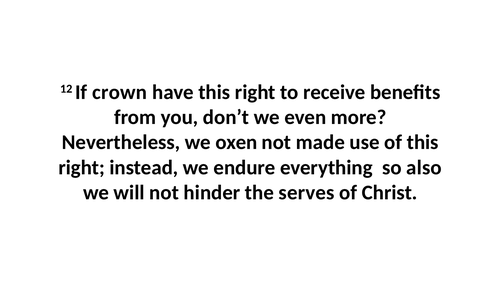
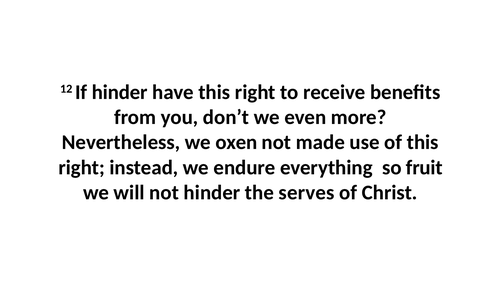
If crown: crown -> hinder
also: also -> fruit
